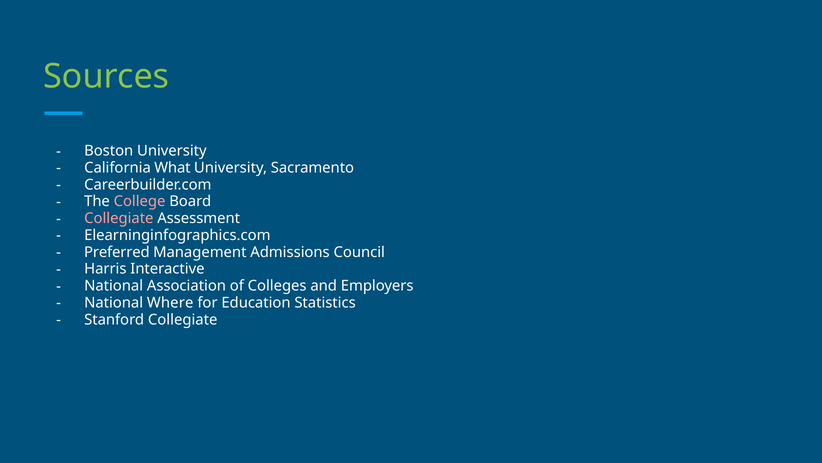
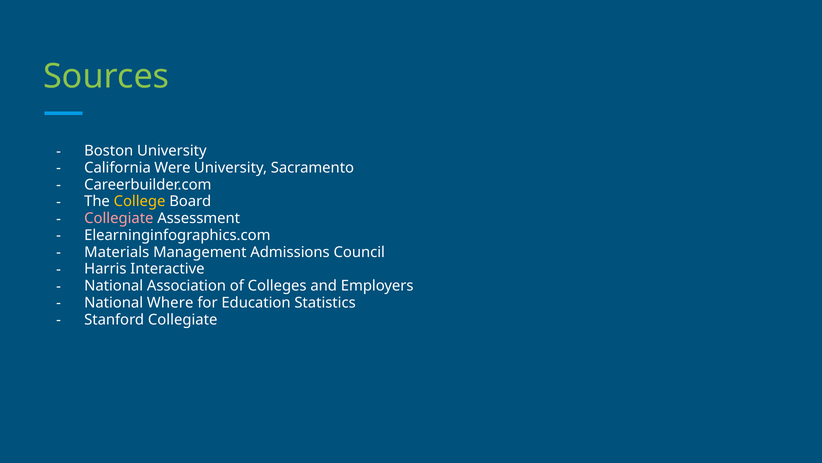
What: What -> Were
College colour: pink -> yellow
Preferred: Preferred -> Materials
